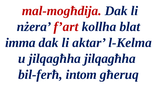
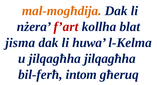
mal-mogħdija colour: red -> orange
imma: imma -> jisma
aktar: aktar -> huwa
